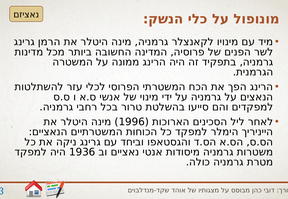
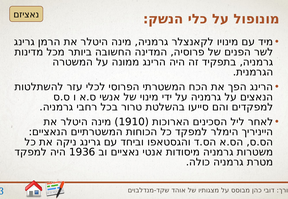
1996: 1996 -> 1910
